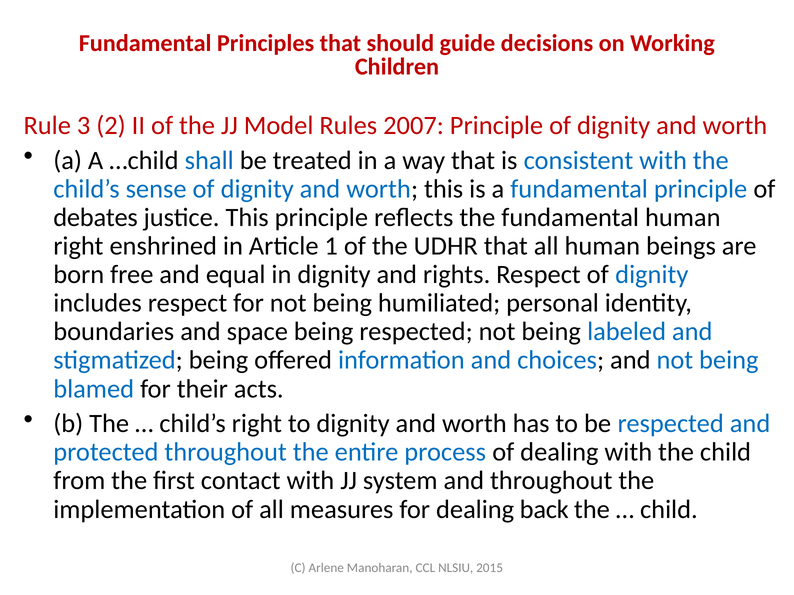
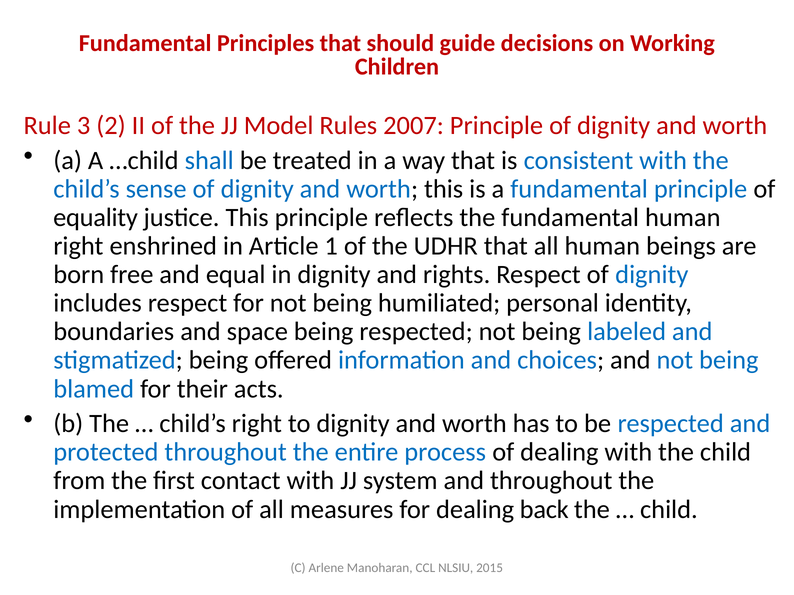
debates: debates -> equality
